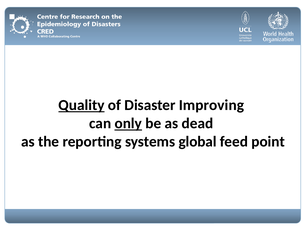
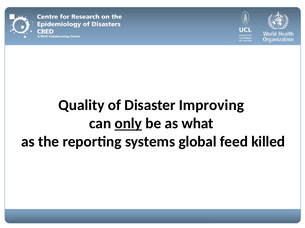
Quality underline: present -> none
dead: dead -> what
point: point -> killed
